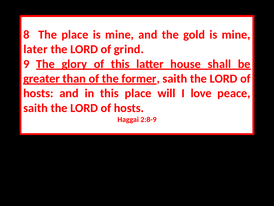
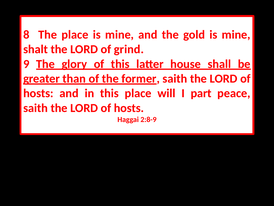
later: later -> shalt
love: love -> part
